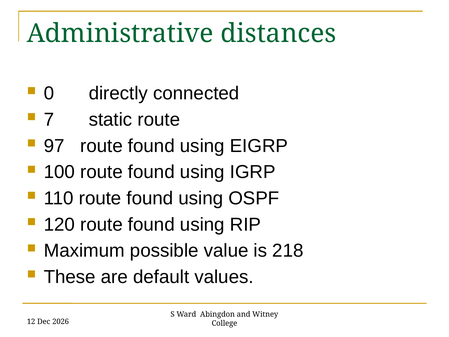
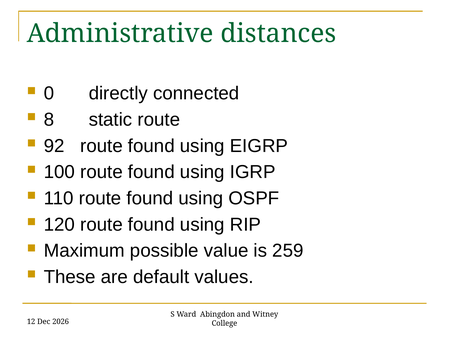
7: 7 -> 8
97: 97 -> 92
218: 218 -> 259
